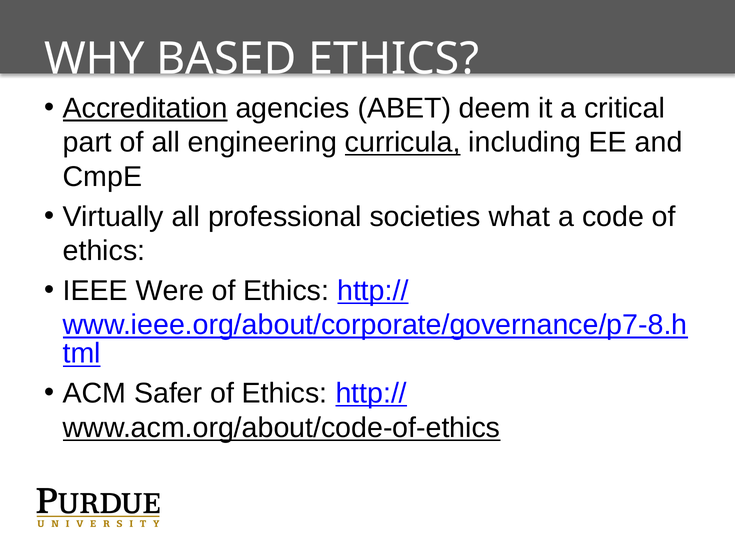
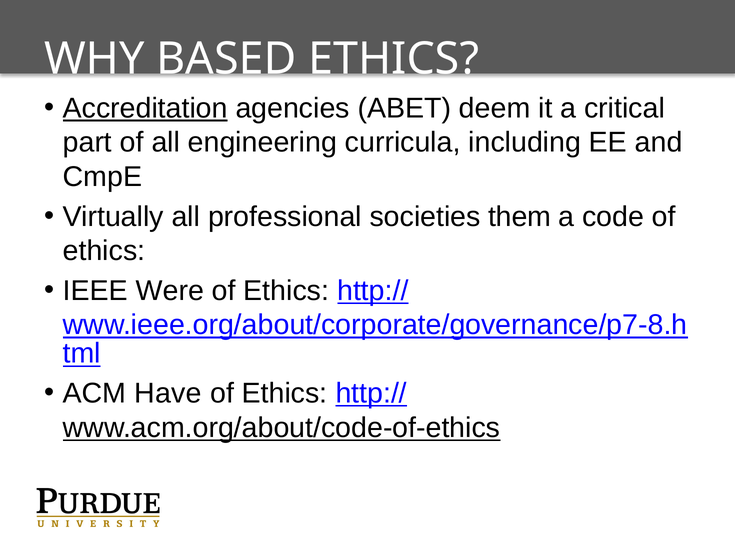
curricula underline: present -> none
what: what -> them
Safer: Safer -> Have
